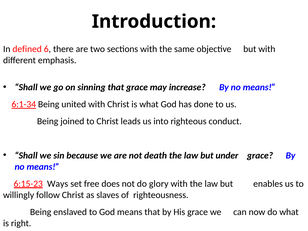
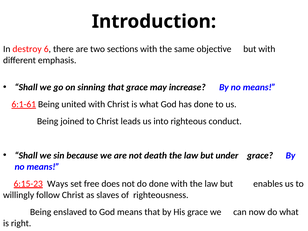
defined: defined -> destroy
6:1-34: 6:1-34 -> 6:1-61
do glory: glory -> done
